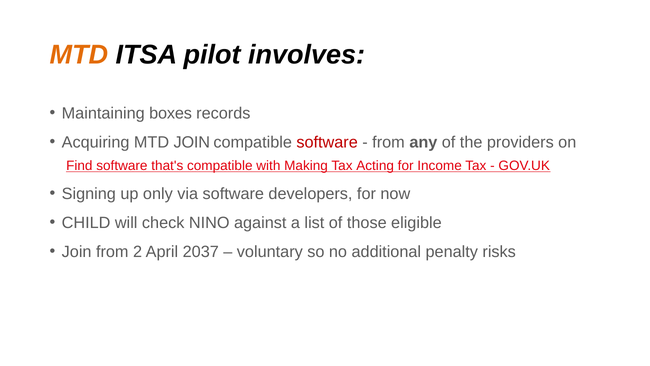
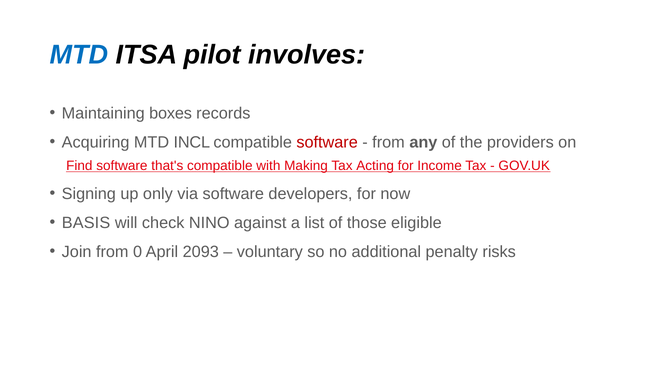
MTD at (79, 55) colour: orange -> blue
MTD JOIN: JOIN -> INCL
CHILD: CHILD -> BASIS
2: 2 -> 0
2037: 2037 -> 2093
